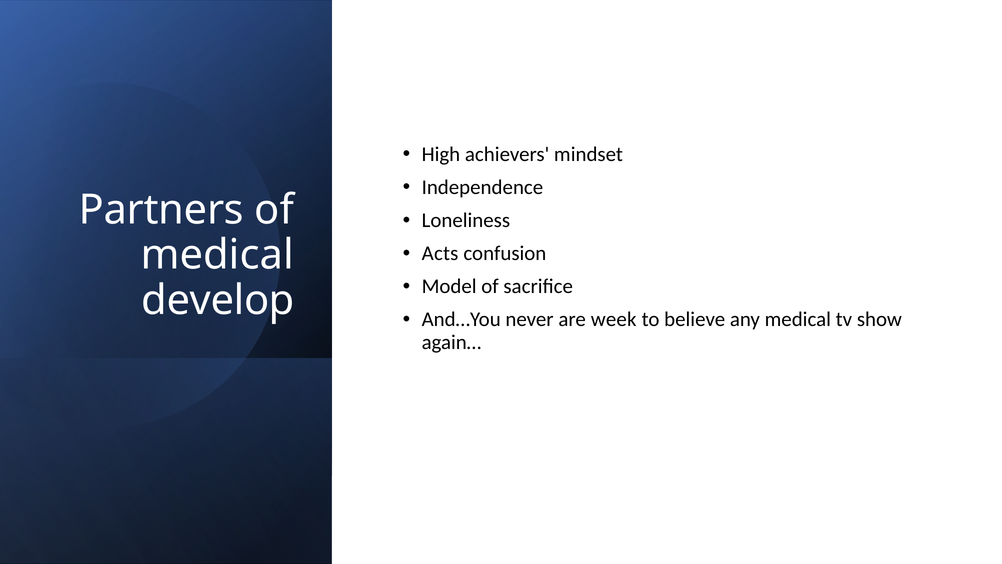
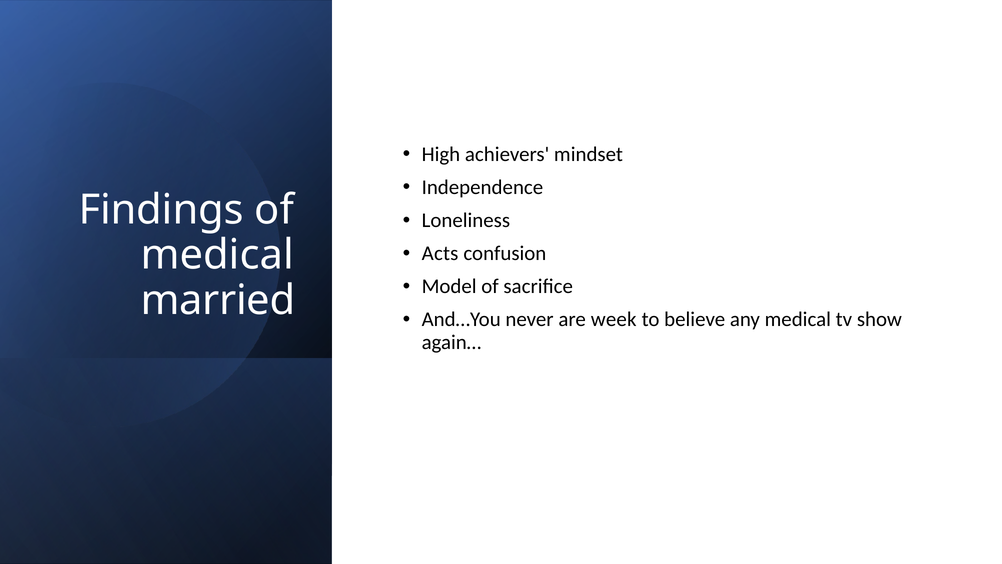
Partners: Partners -> Findings
develop: develop -> married
